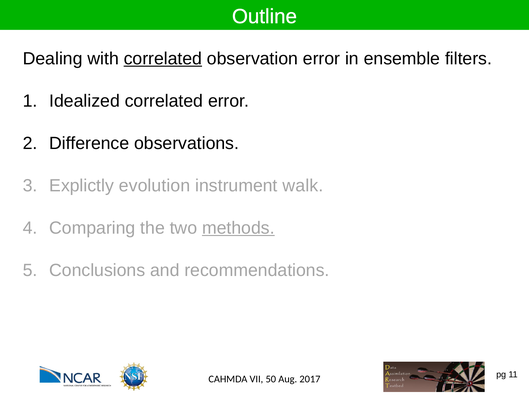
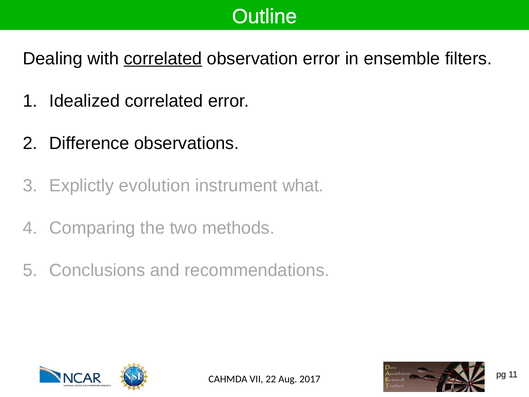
walk: walk -> what
methods underline: present -> none
50: 50 -> 22
